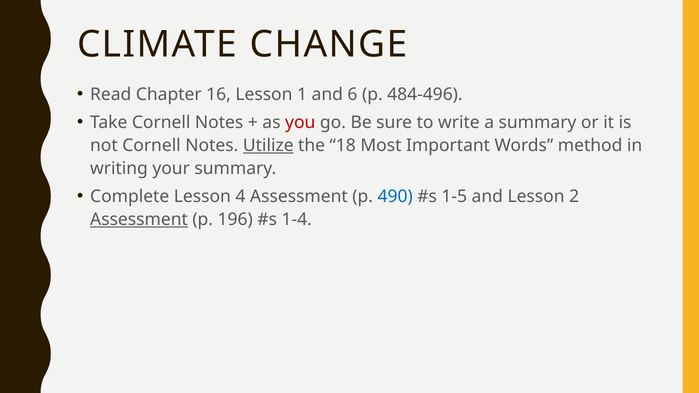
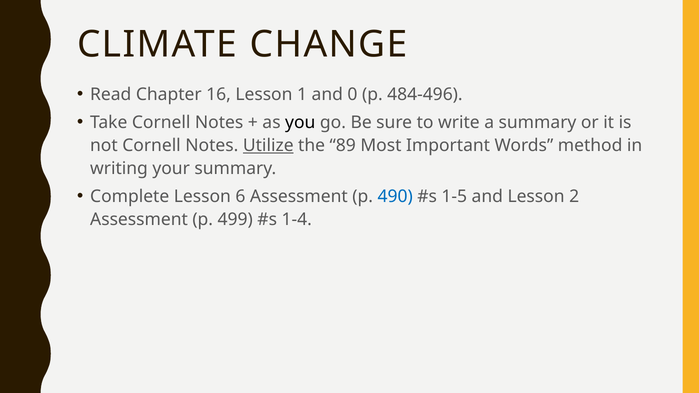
6: 6 -> 0
you colour: red -> black
18: 18 -> 89
4: 4 -> 6
Assessment at (139, 220) underline: present -> none
196: 196 -> 499
